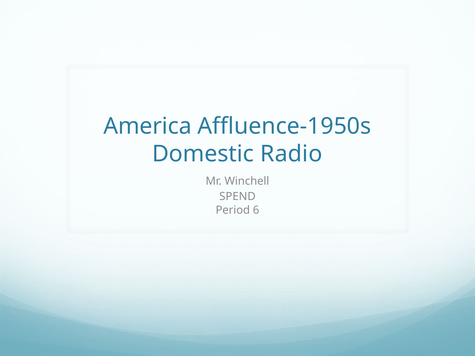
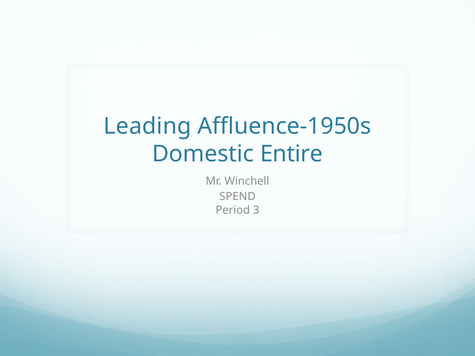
America: America -> Leading
Radio: Radio -> Entire
6: 6 -> 3
